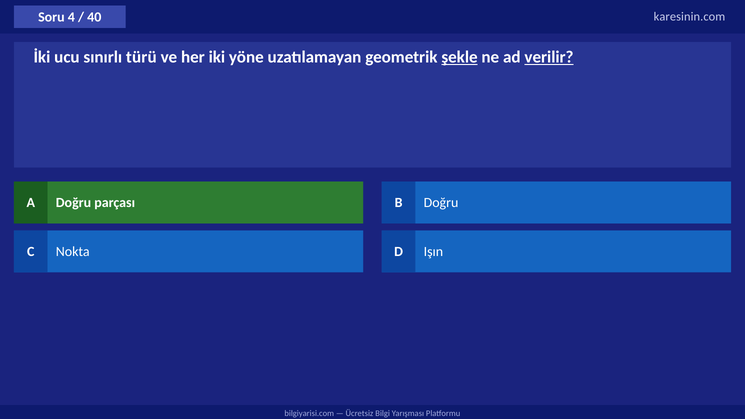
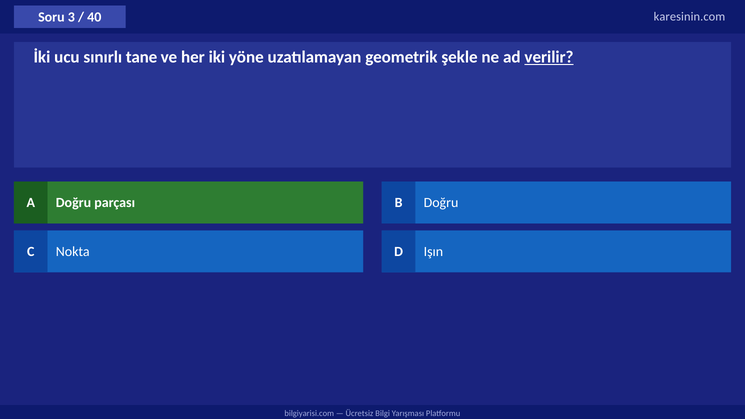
4: 4 -> 3
türü: türü -> tane
şekle underline: present -> none
